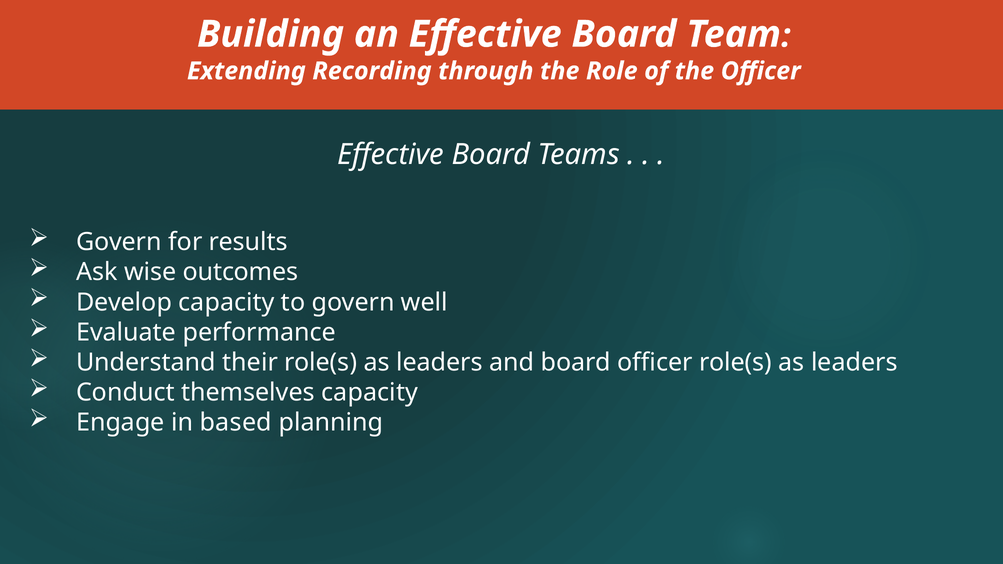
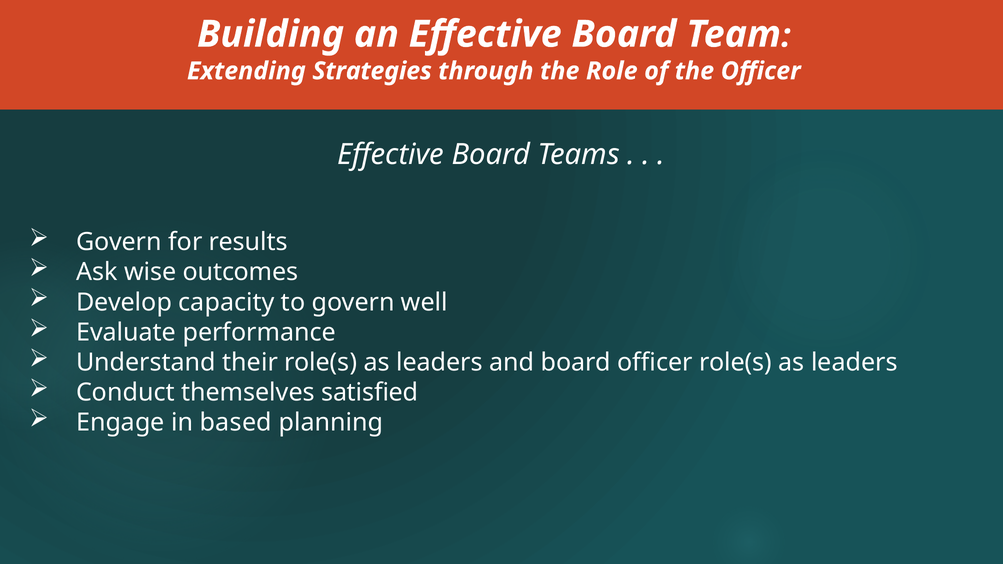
Recording: Recording -> Strategies
themselves capacity: capacity -> satisfied
